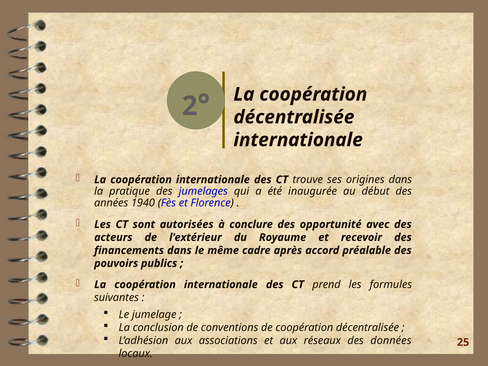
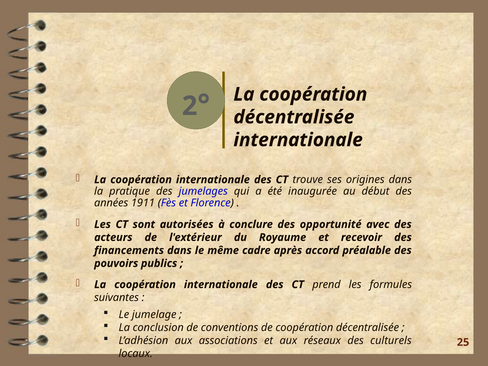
1940: 1940 -> 1911
données: données -> culturels
